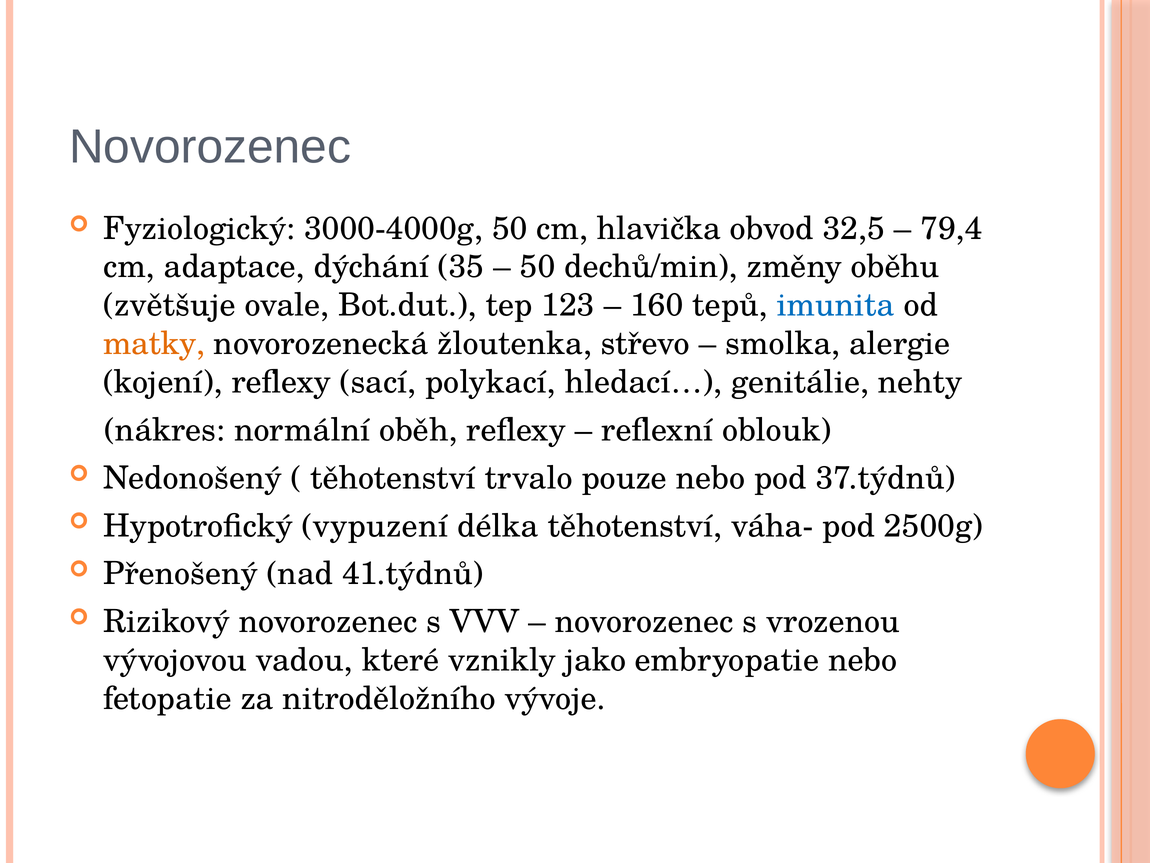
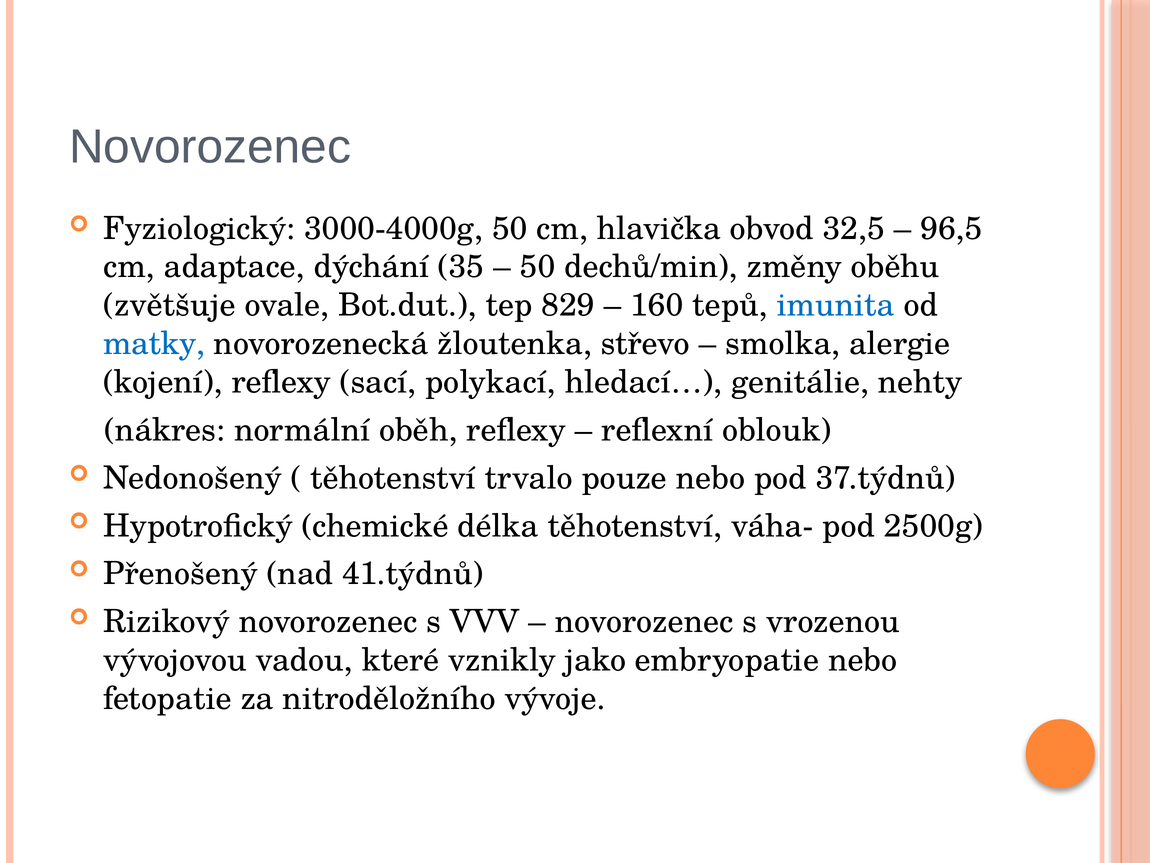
79,4: 79,4 -> 96,5
123: 123 -> 829
matky colour: orange -> blue
vypuzení: vypuzení -> chemické
